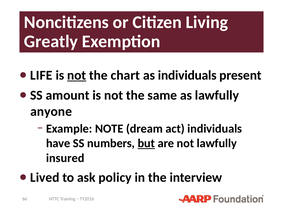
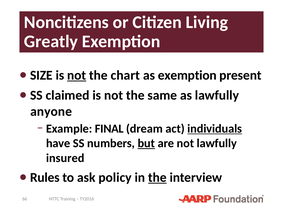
LIFE: LIFE -> SIZE
as individuals: individuals -> exemption
amount: amount -> claimed
NOTE: NOTE -> FINAL
individuals at (215, 128) underline: none -> present
Lived: Lived -> Rules
the at (157, 177) underline: none -> present
